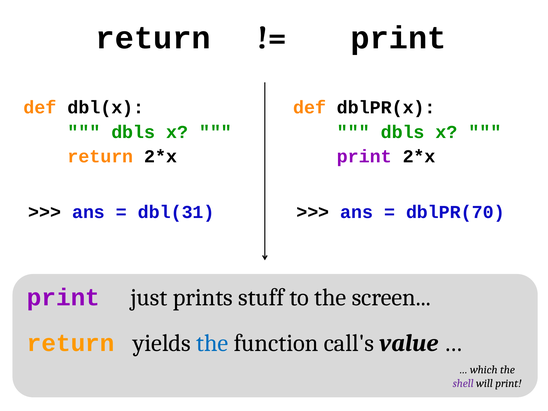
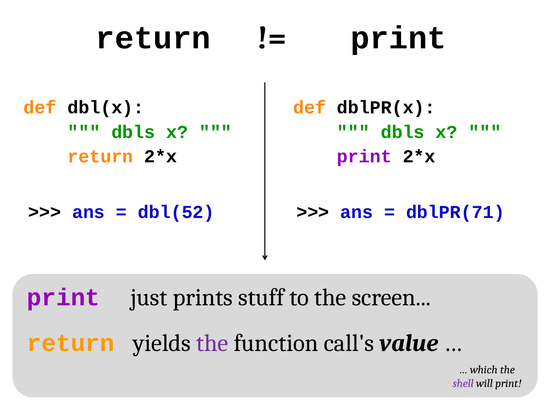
dbl(31: dbl(31 -> dbl(52
dblPR(70: dblPR(70 -> dblPR(71
the at (212, 343) colour: blue -> purple
